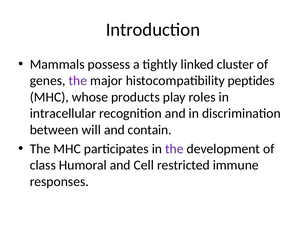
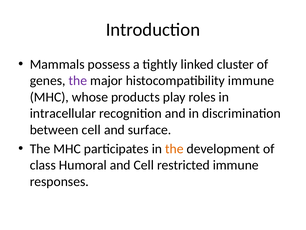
histocompatibility peptides: peptides -> immune
between will: will -> cell
contain: contain -> surface
the at (174, 149) colour: purple -> orange
